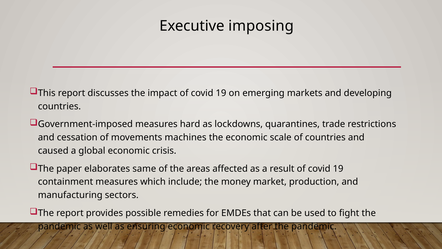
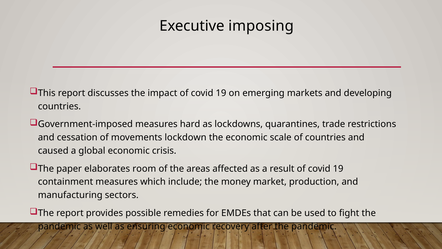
machines: machines -> lockdown
same: same -> room
